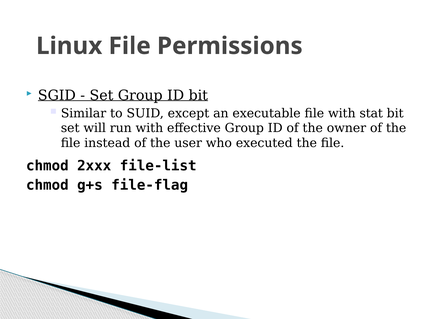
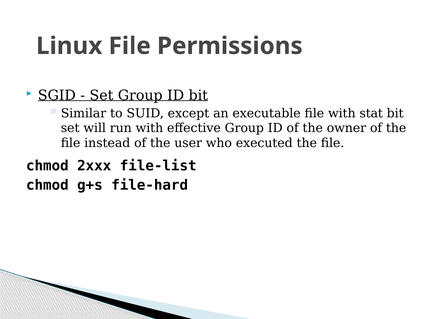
file-flag: file-flag -> file-hard
